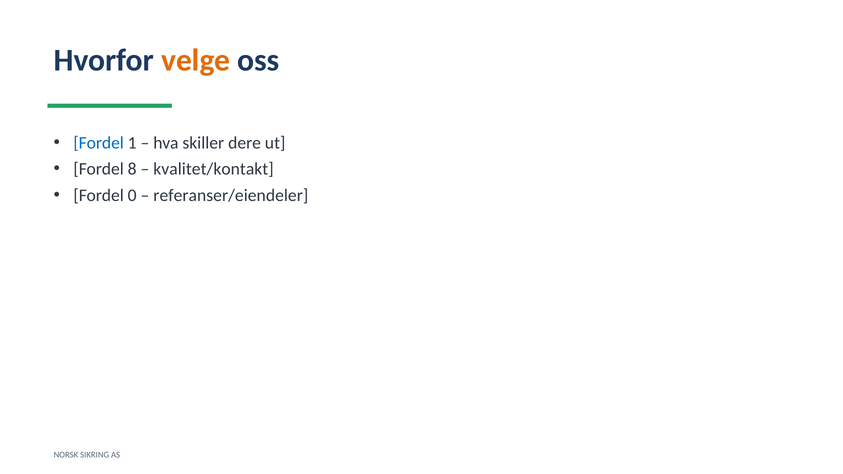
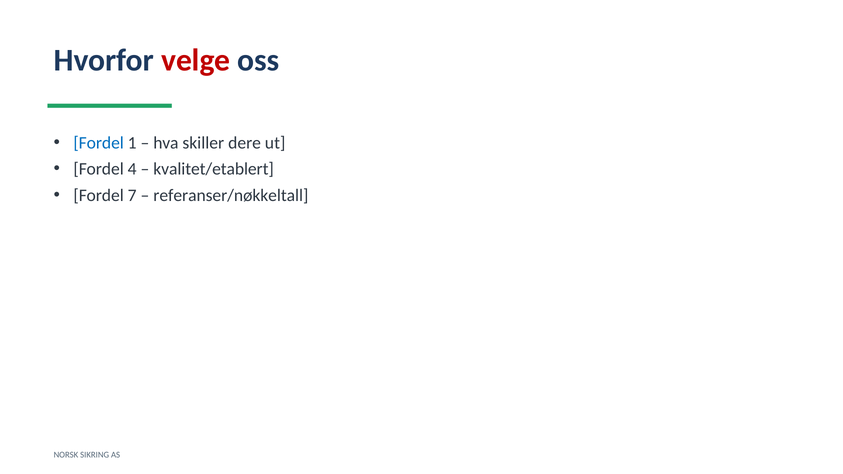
velge colour: orange -> red
8: 8 -> 4
kvalitet/kontakt: kvalitet/kontakt -> kvalitet/etablert
0: 0 -> 7
referanser/eiendeler: referanser/eiendeler -> referanser/nøkkeltall
